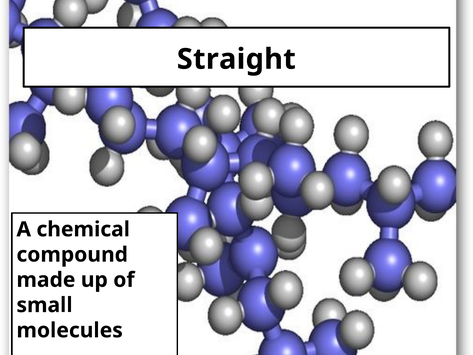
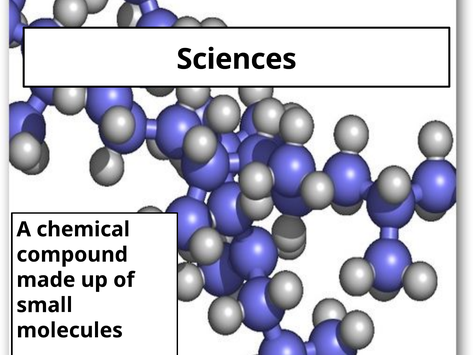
Straight: Straight -> Sciences
